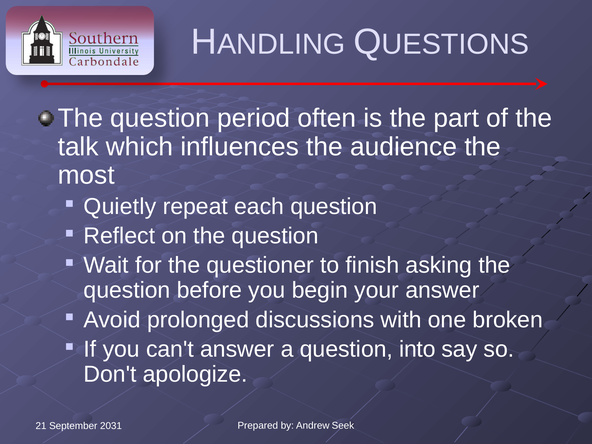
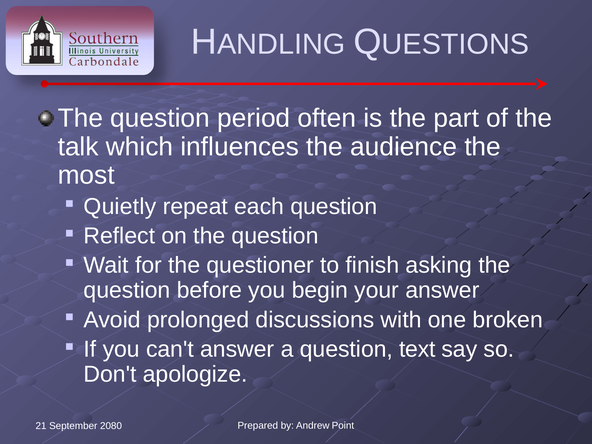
into: into -> text
Seek: Seek -> Point
2031: 2031 -> 2080
